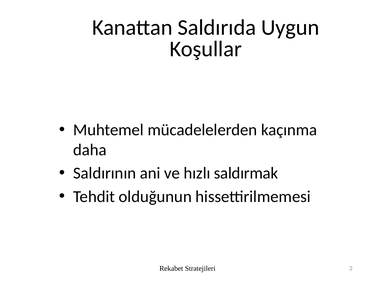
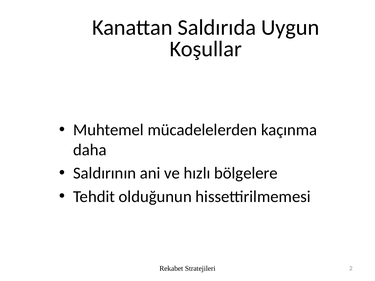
saldırmak: saldırmak -> bölgelere
